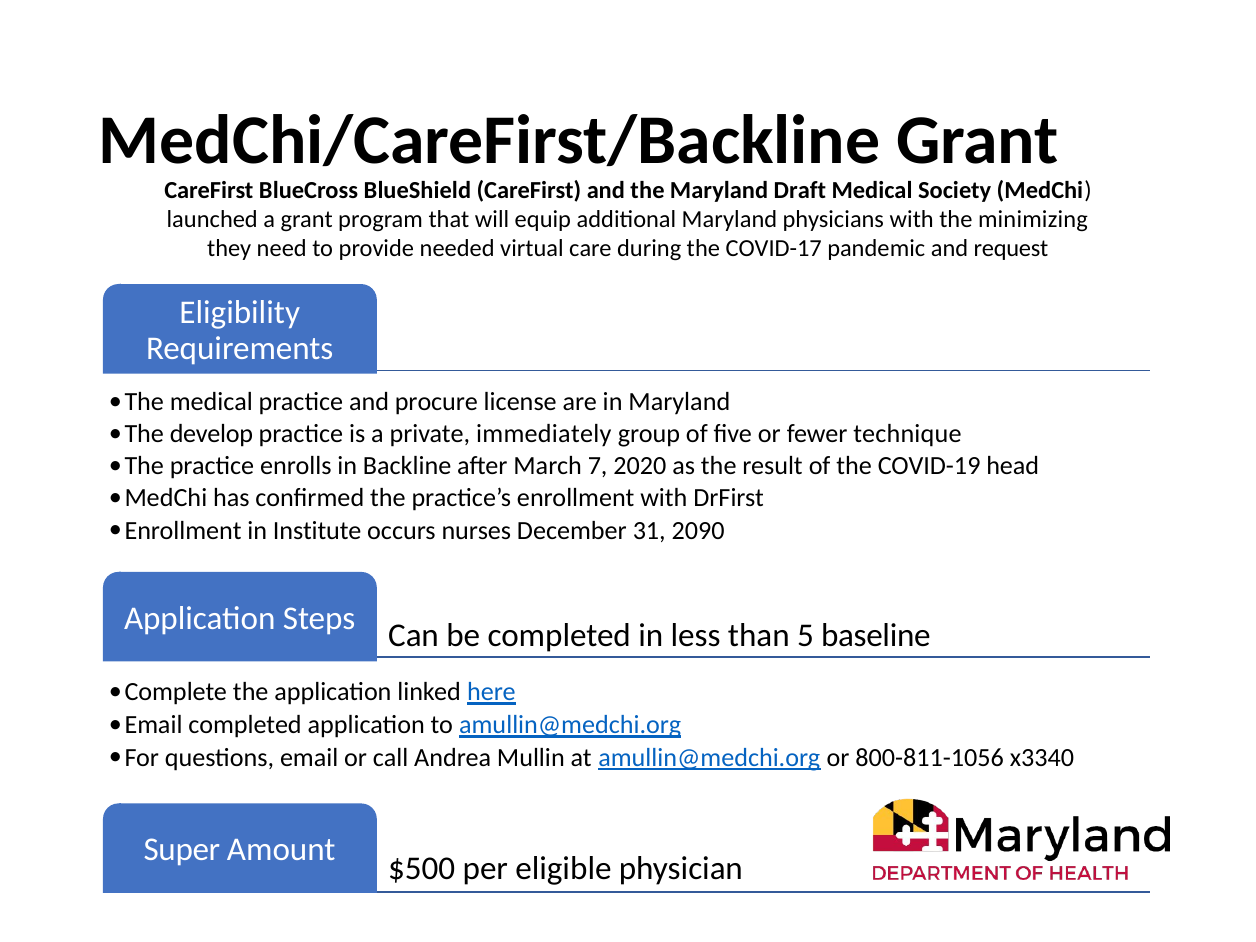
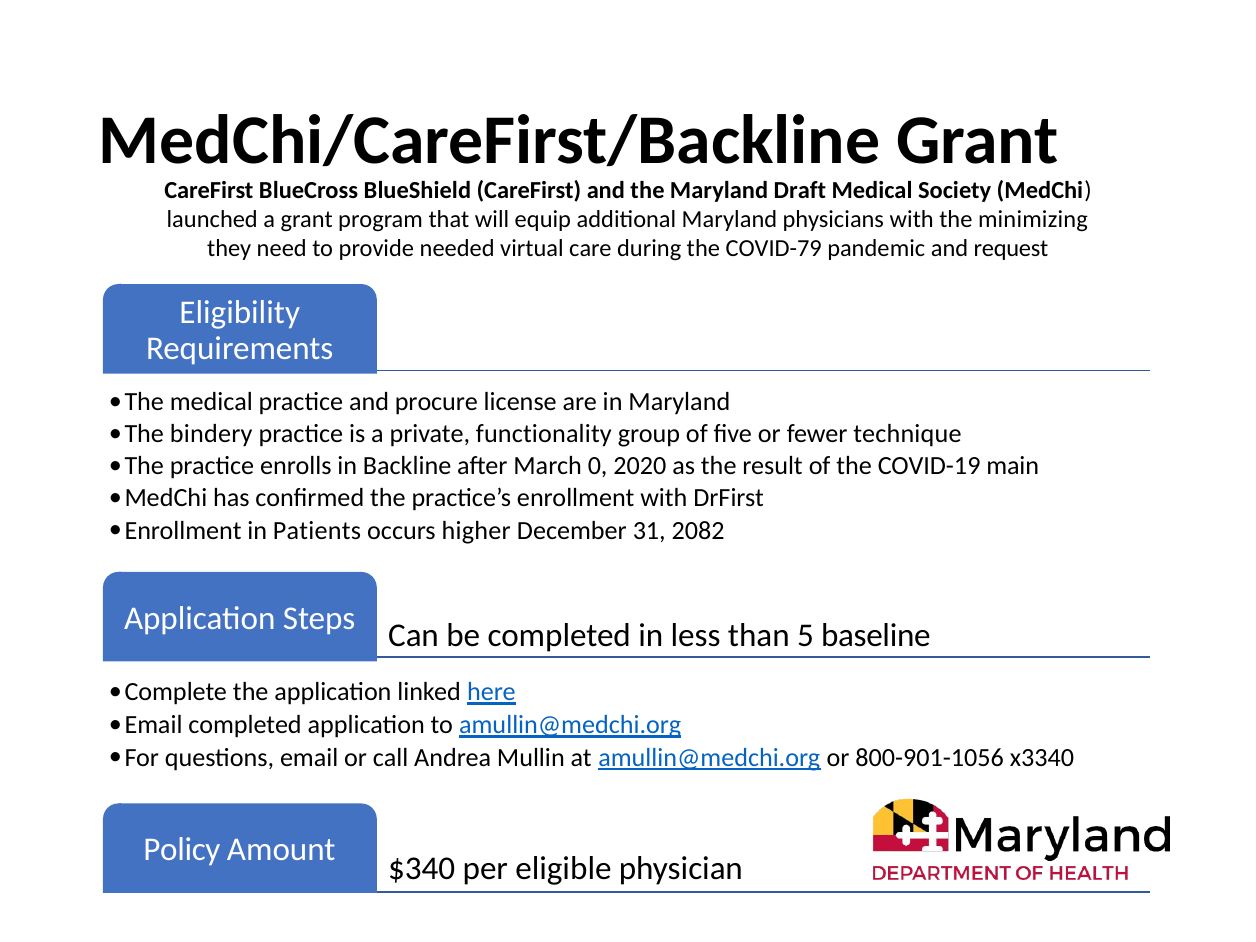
COVID-17: COVID-17 -> COVID-79
develop: develop -> bindery
immediately: immediately -> functionality
7: 7 -> 0
head: head -> main
Institute: Institute -> Patients
nurses: nurses -> higher
2090: 2090 -> 2082
800-811-1056: 800-811-1056 -> 800-901-1056
Super: Super -> Policy
$500: $500 -> $340
